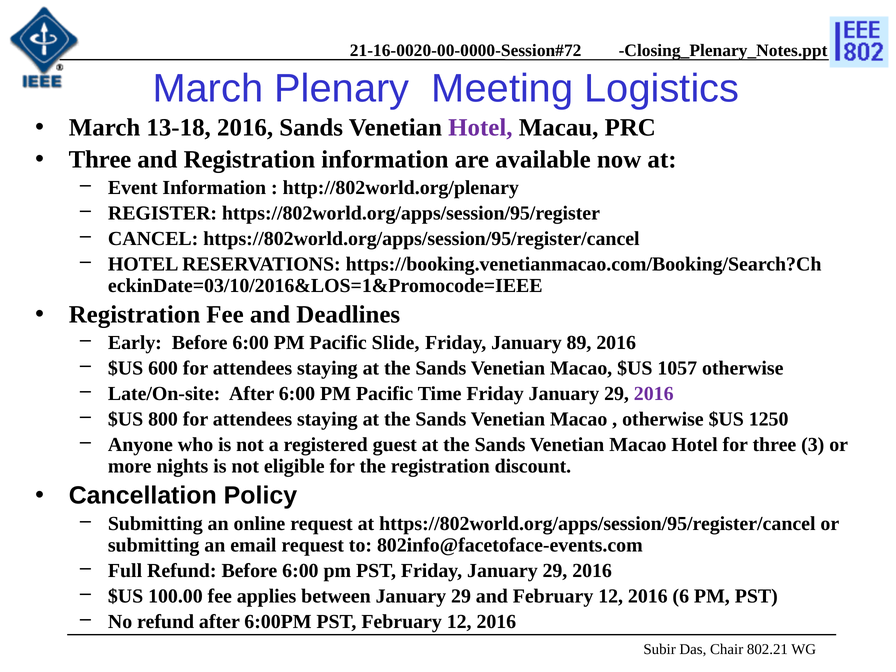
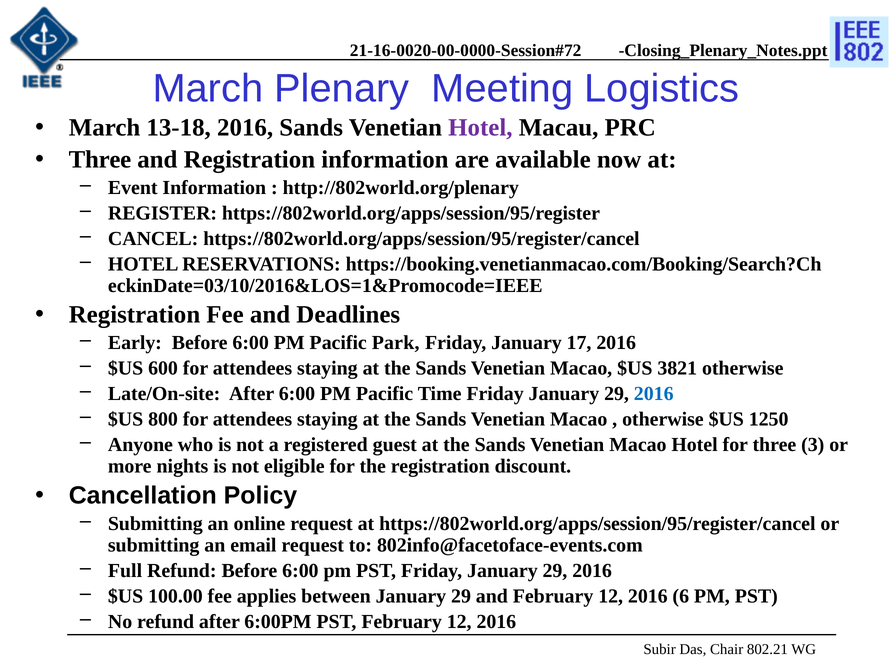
Slide: Slide -> Park
89: 89 -> 17
1057: 1057 -> 3821
2016 at (654, 394) colour: purple -> blue
